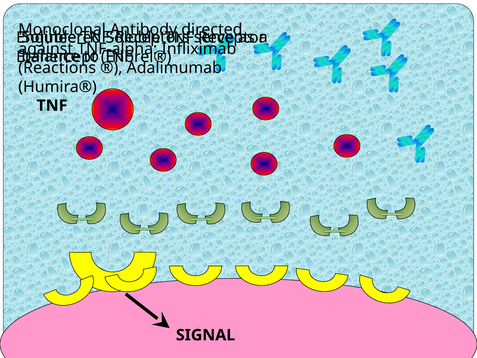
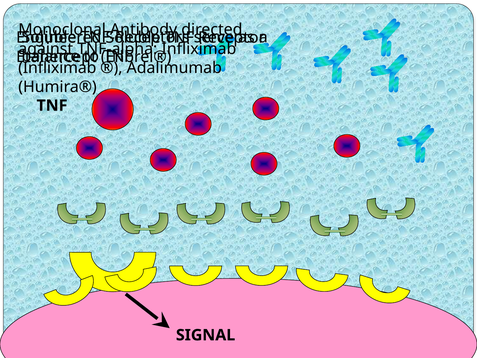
Reactions at (57, 68): Reactions -> Infliximab
